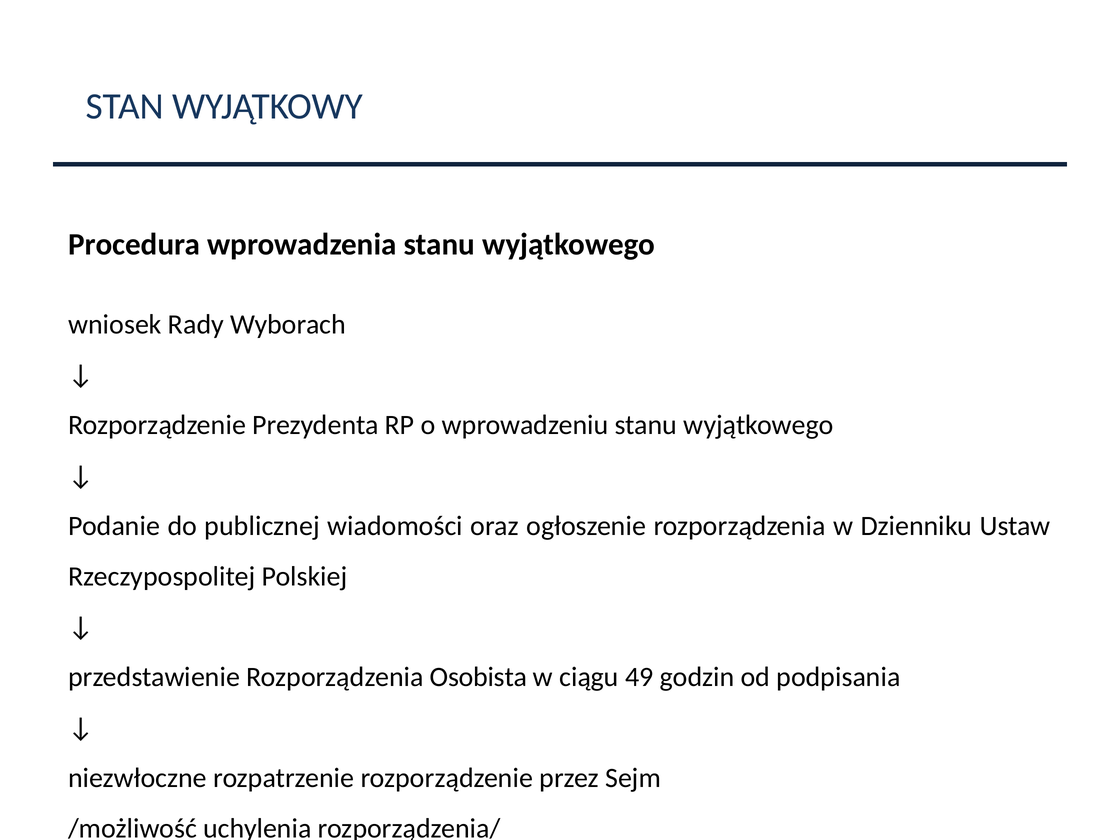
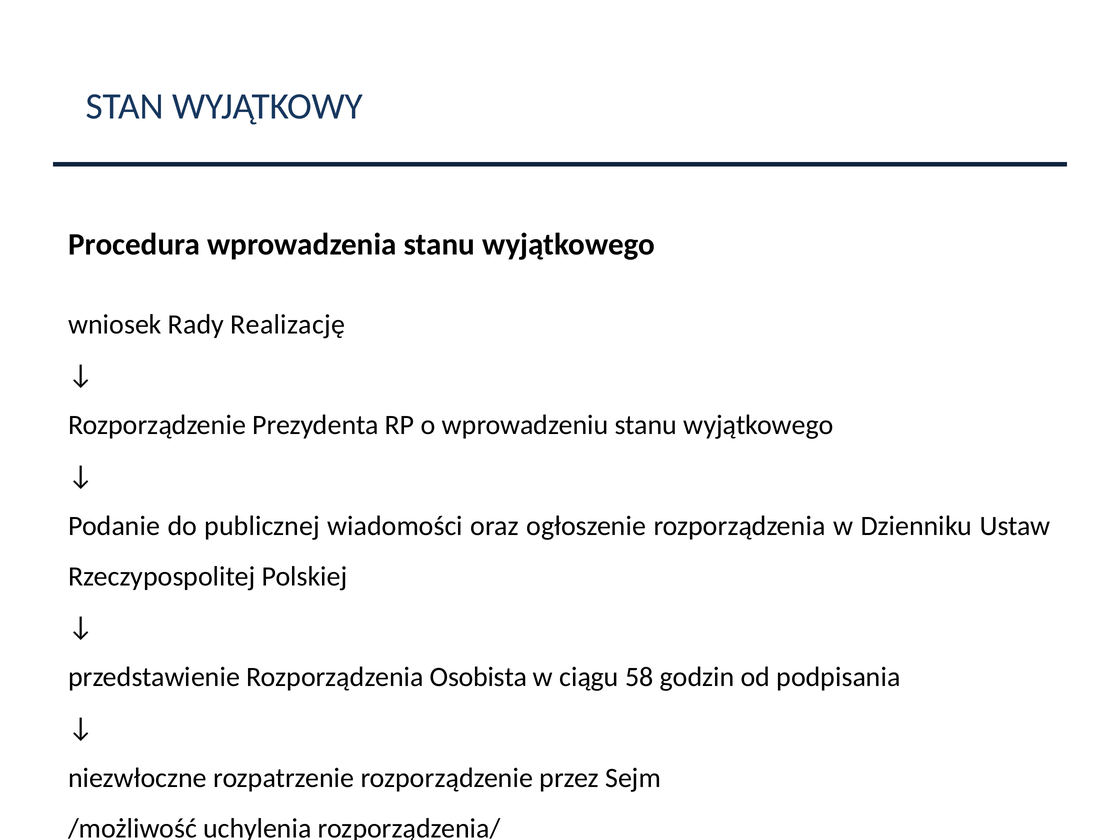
Wyborach: Wyborach -> Realizację
49: 49 -> 58
